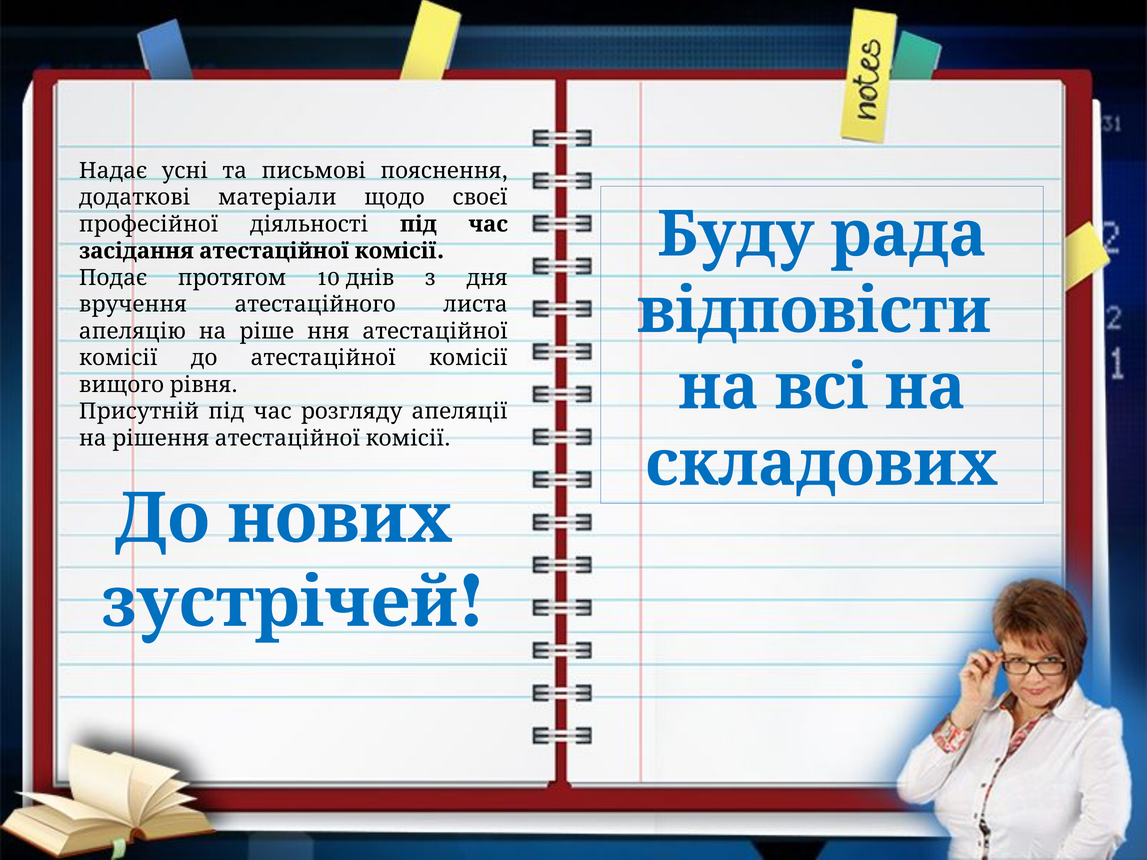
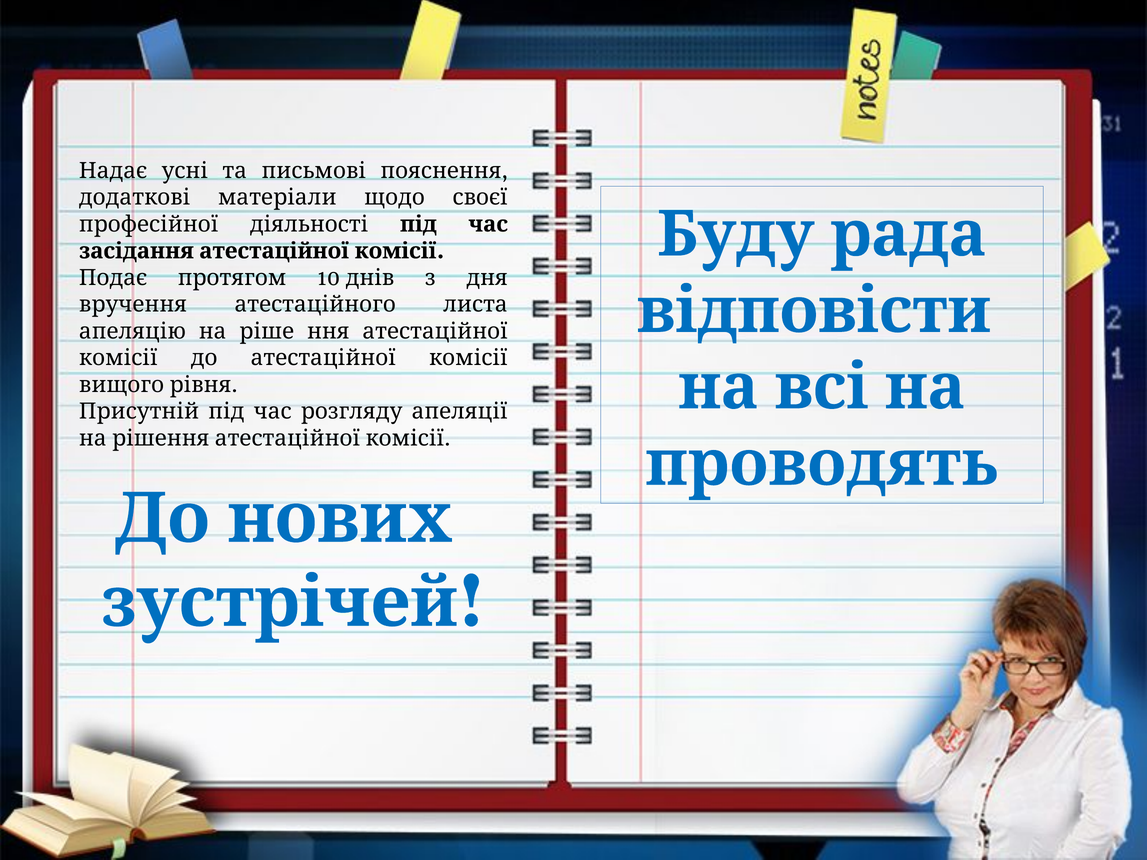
складових: складових -> проводять
